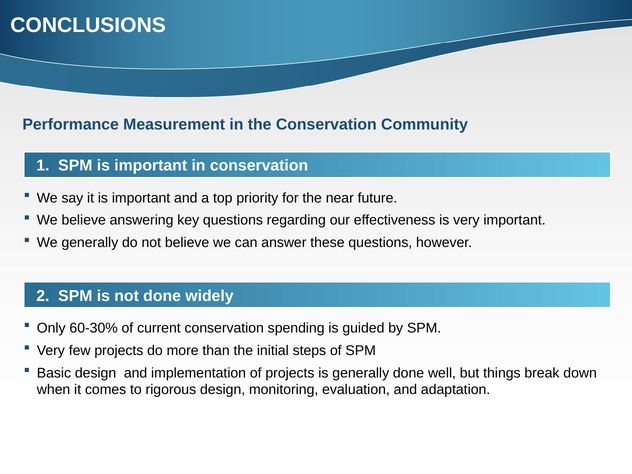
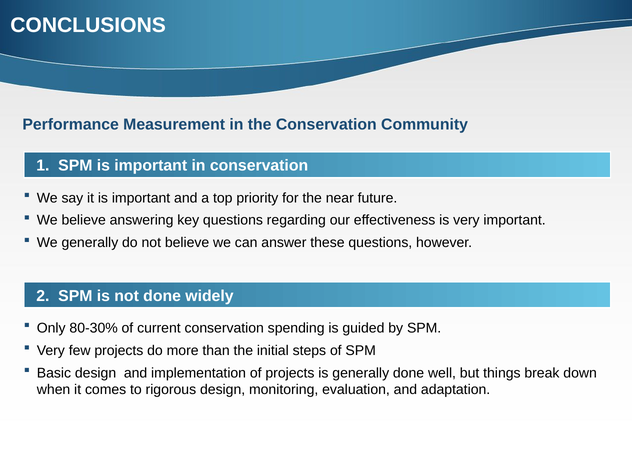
60-30%: 60-30% -> 80-30%
